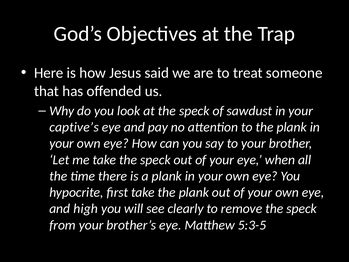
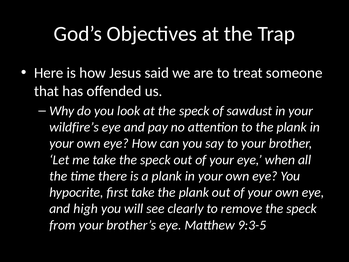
captive’s: captive’s -> wildfire’s
5:3-5: 5:3-5 -> 9:3-5
